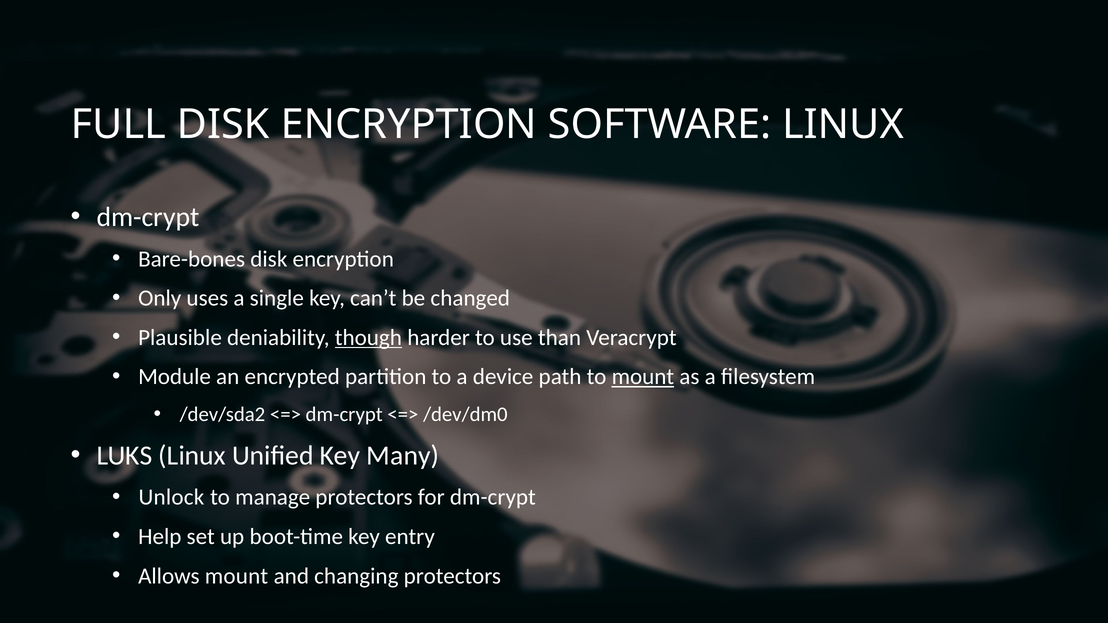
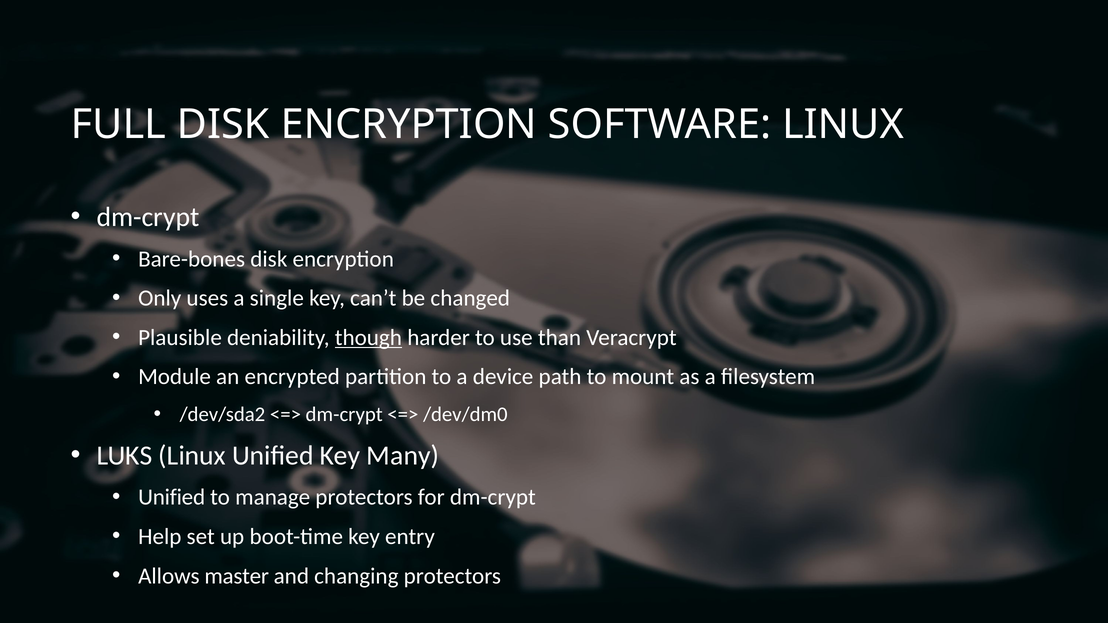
mount at (643, 377) underline: present -> none
Unlock at (171, 498): Unlock -> Unified
Allows mount: mount -> master
